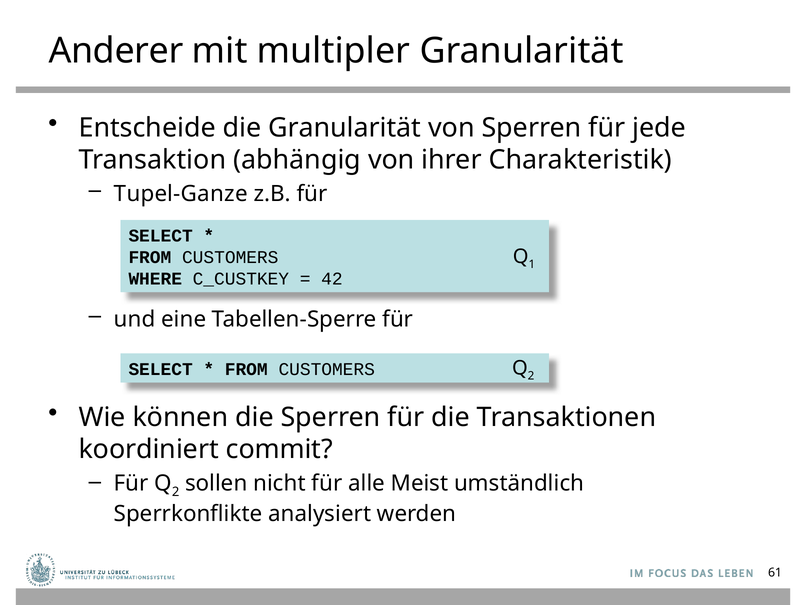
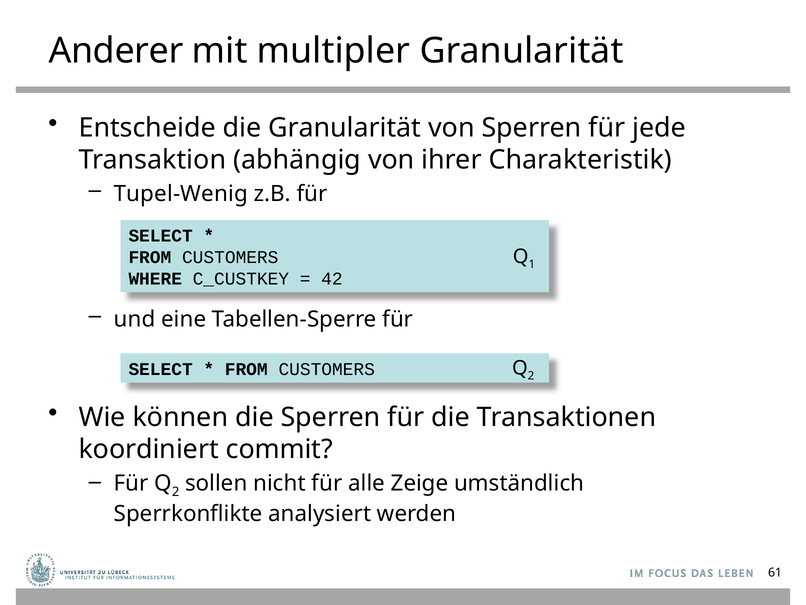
Tupel-Ganze: Tupel-Ganze -> Tupel-Wenig
Meist: Meist -> Zeige
